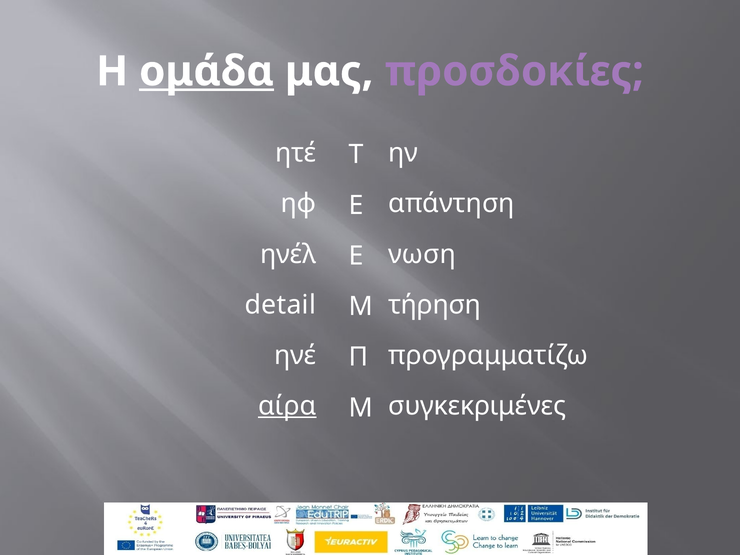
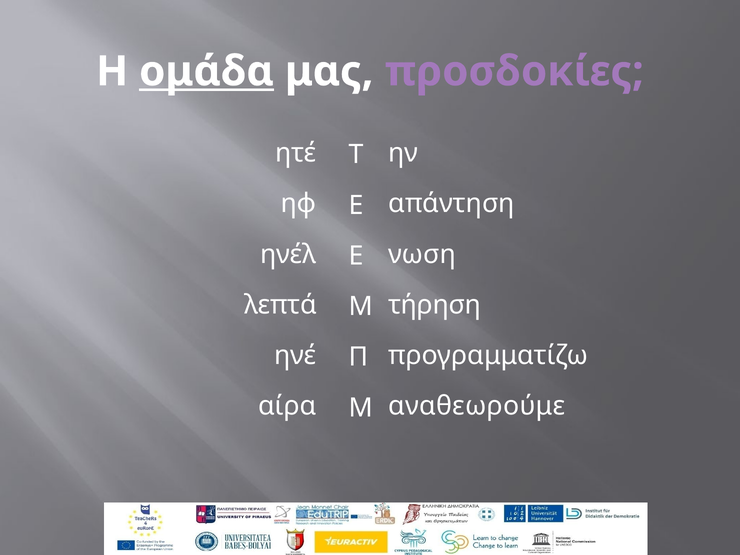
detail: detail -> λεπτά
αίρα underline: present -> none
συγκεκριμένες: συγκεκριμένες -> αναθεωρούμε
